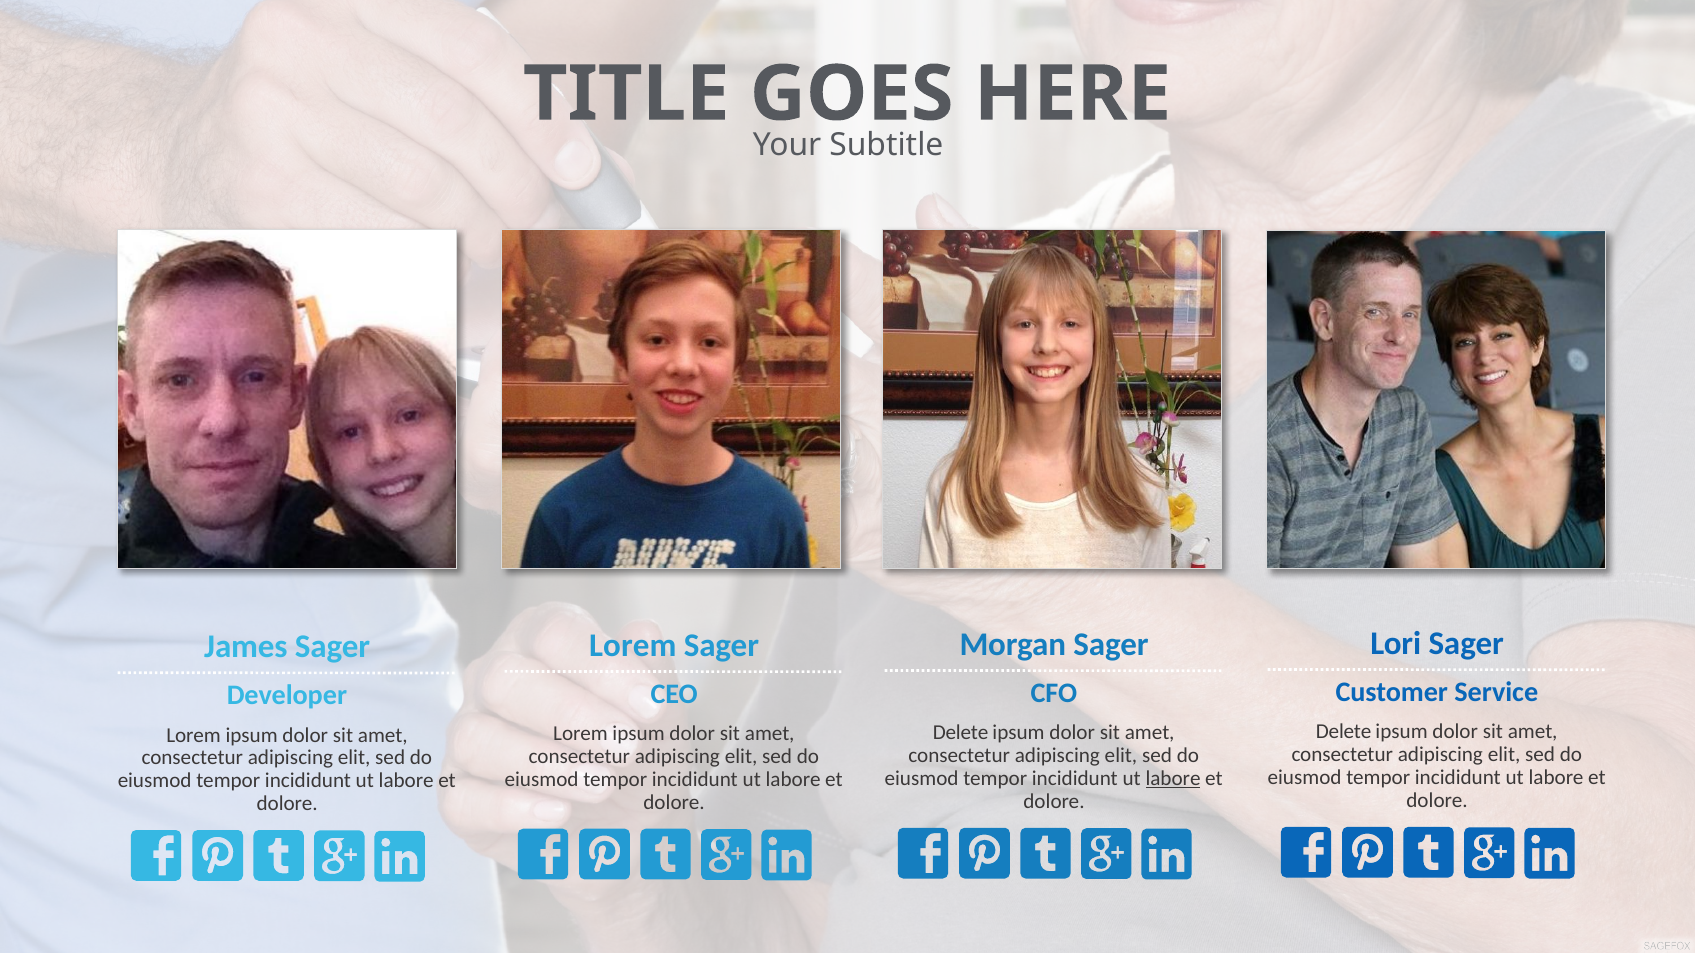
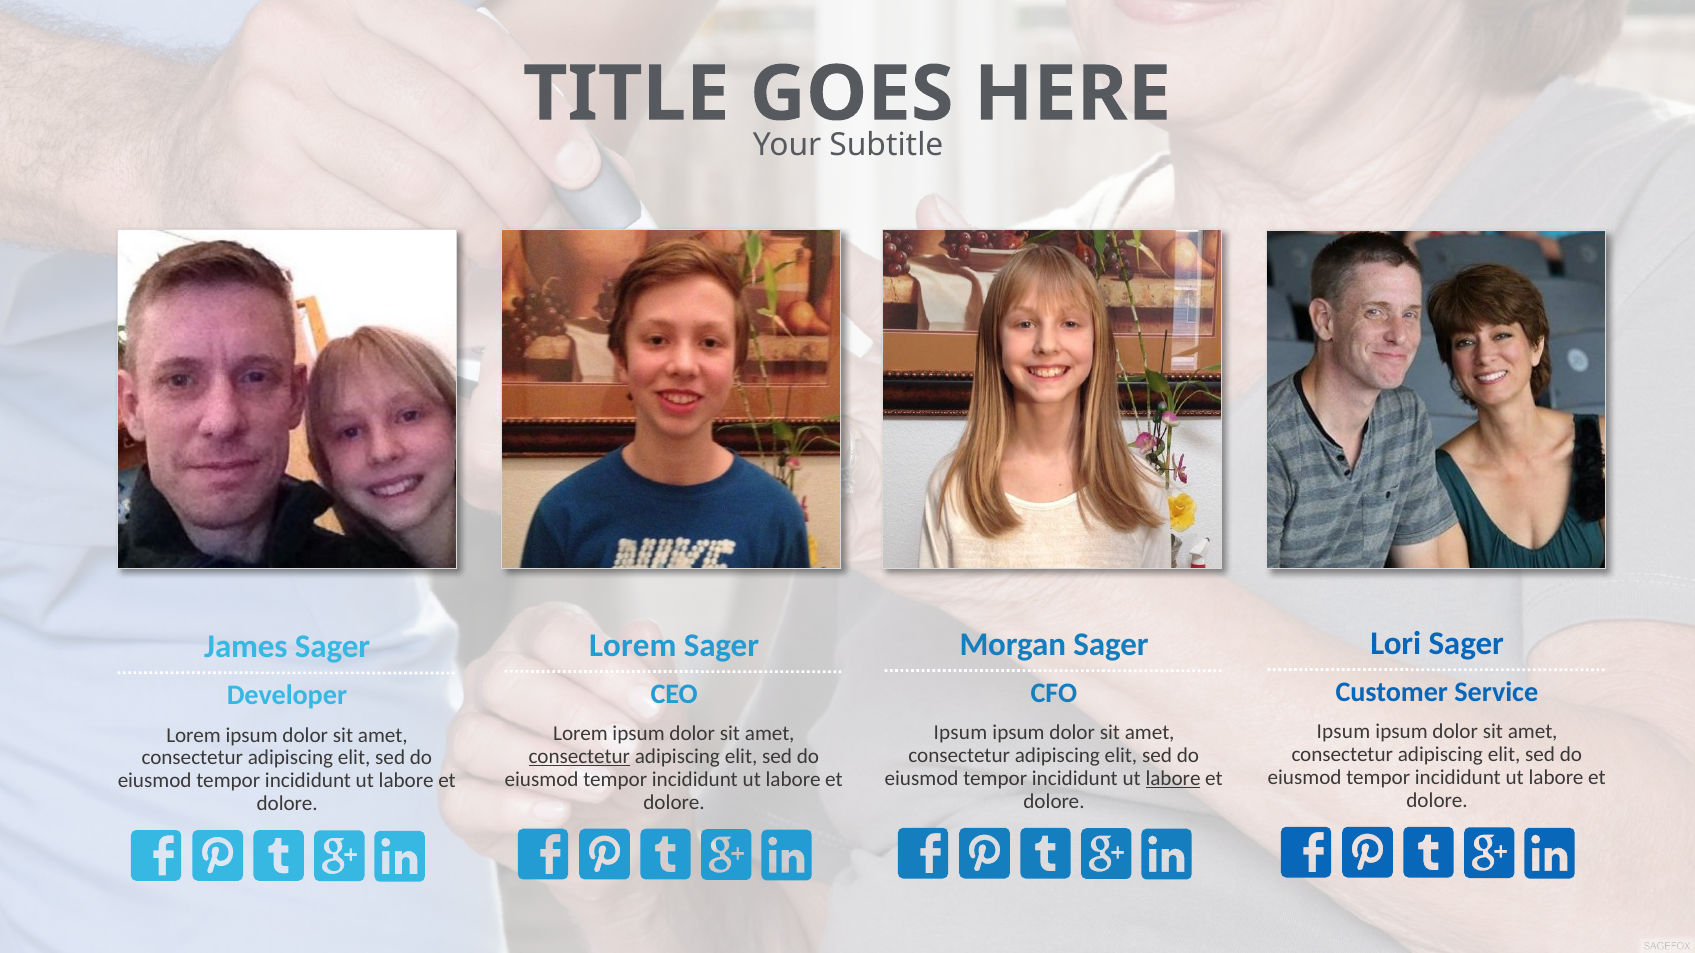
Delete at (1344, 732): Delete -> Ipsum
Delete at (961, 733): Delete -> Ipsum
consectetur at (579, 757) underline: none -> present
